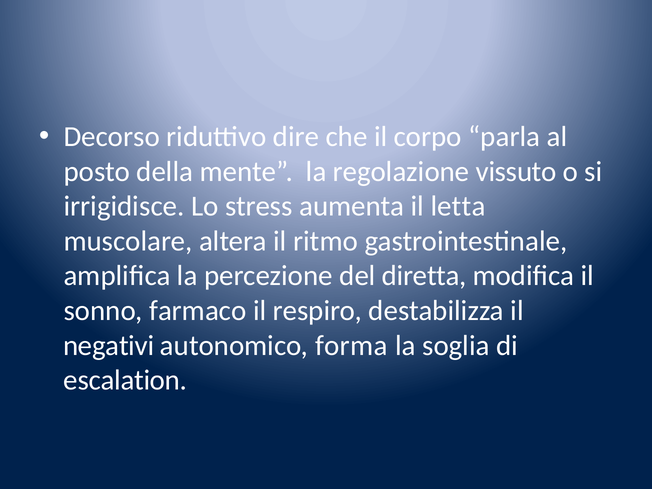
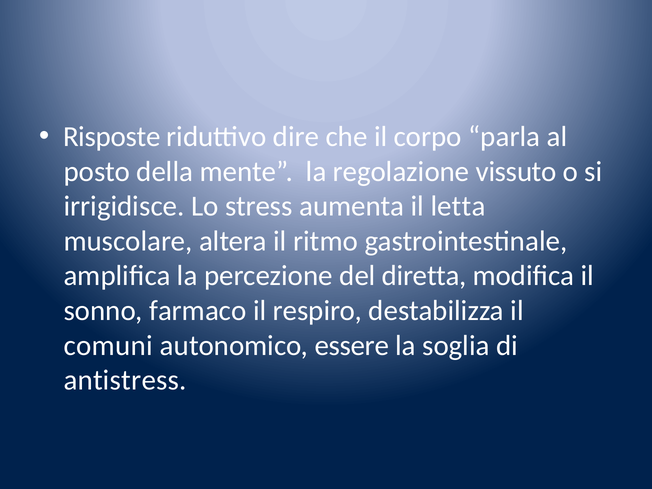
Decorso: Decorso -> Risposte
negativi: negativi -> comuni
forma: forma -> essere
escalation: escalation -> antistress
